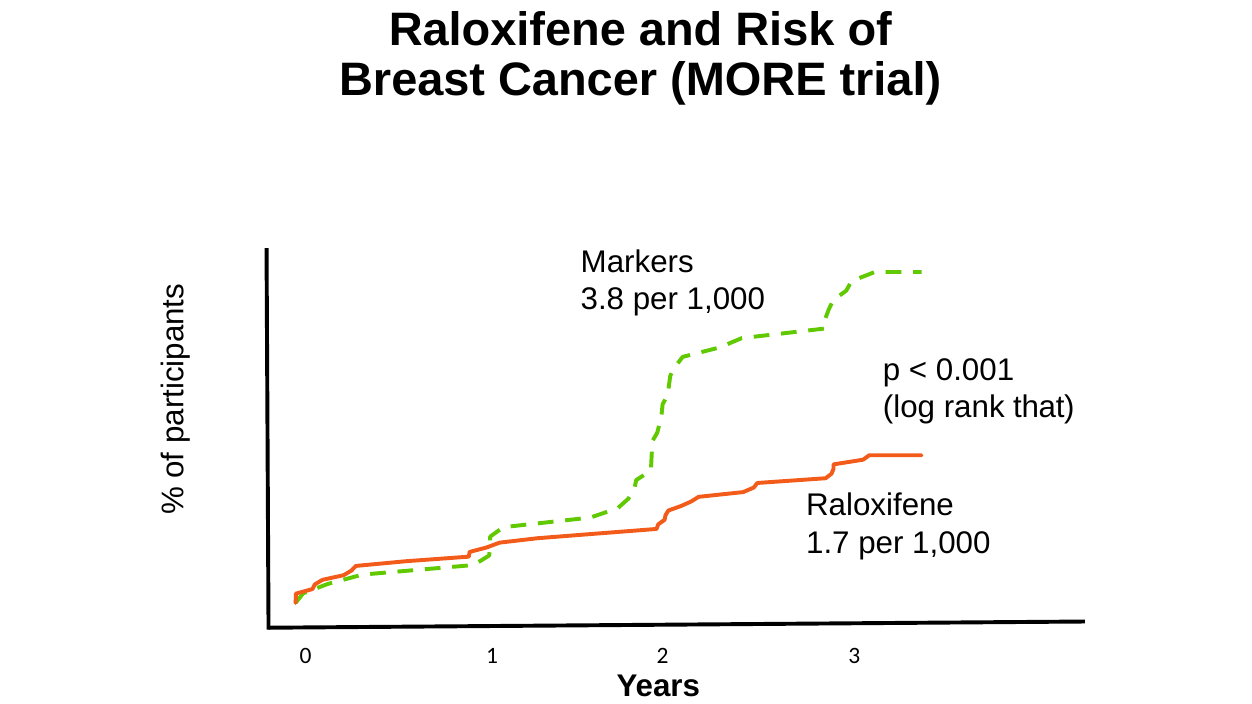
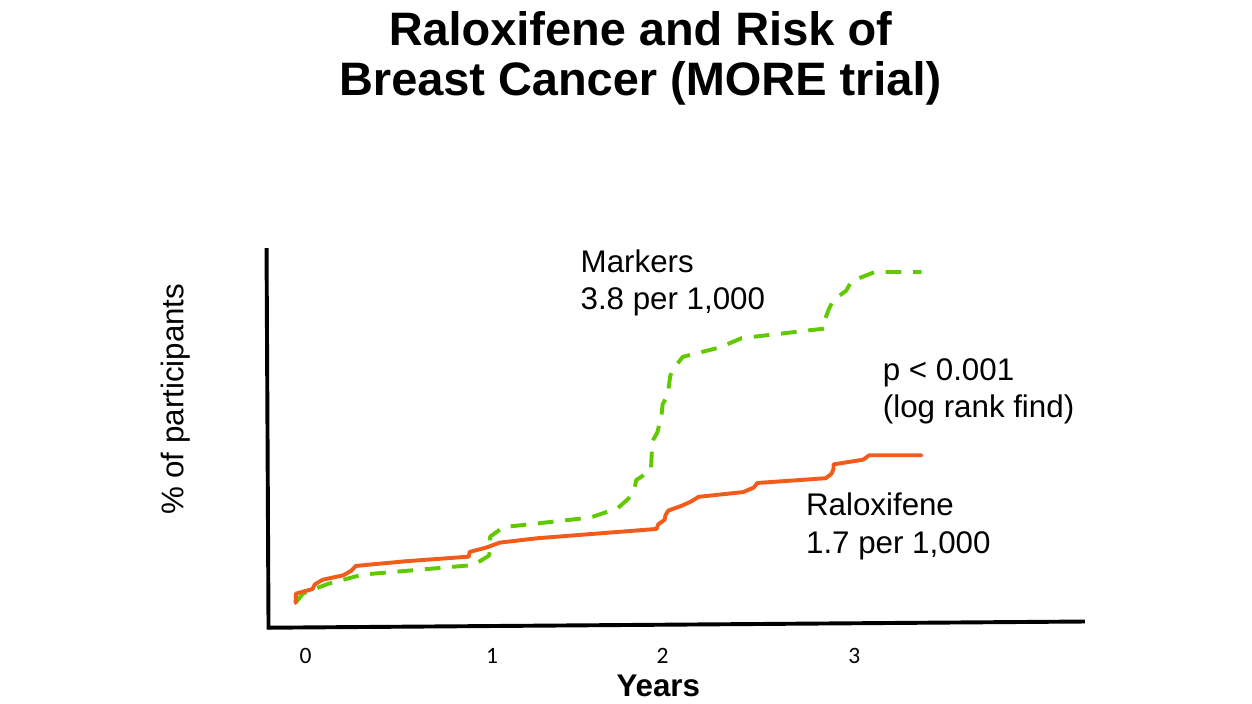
that: that -> find
